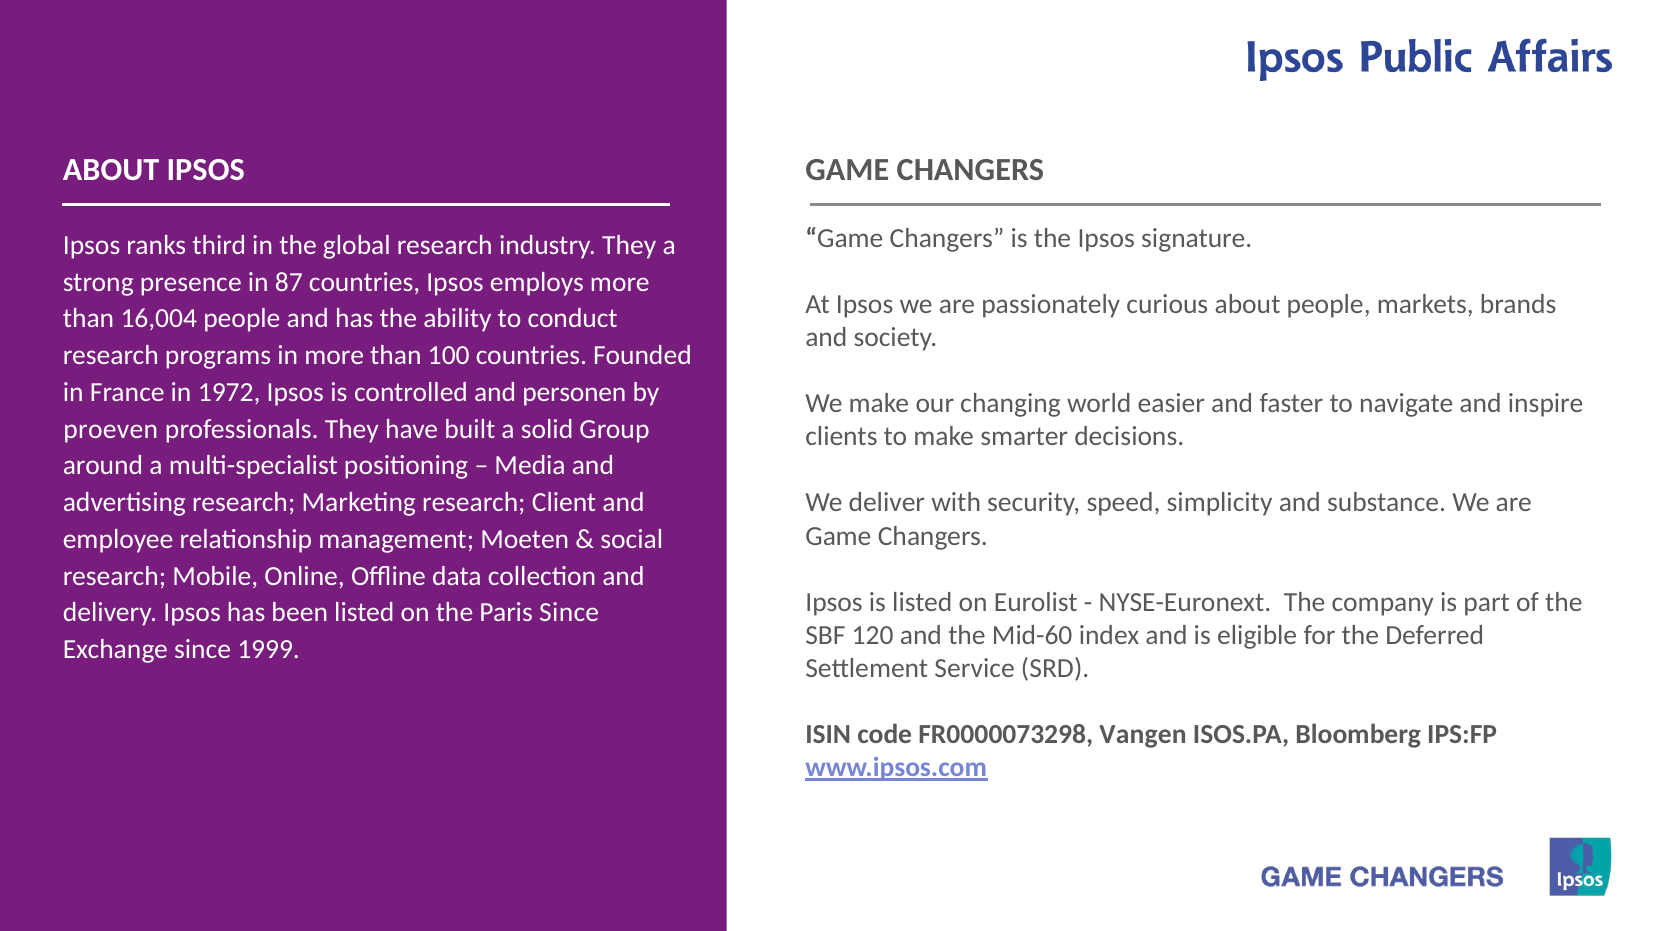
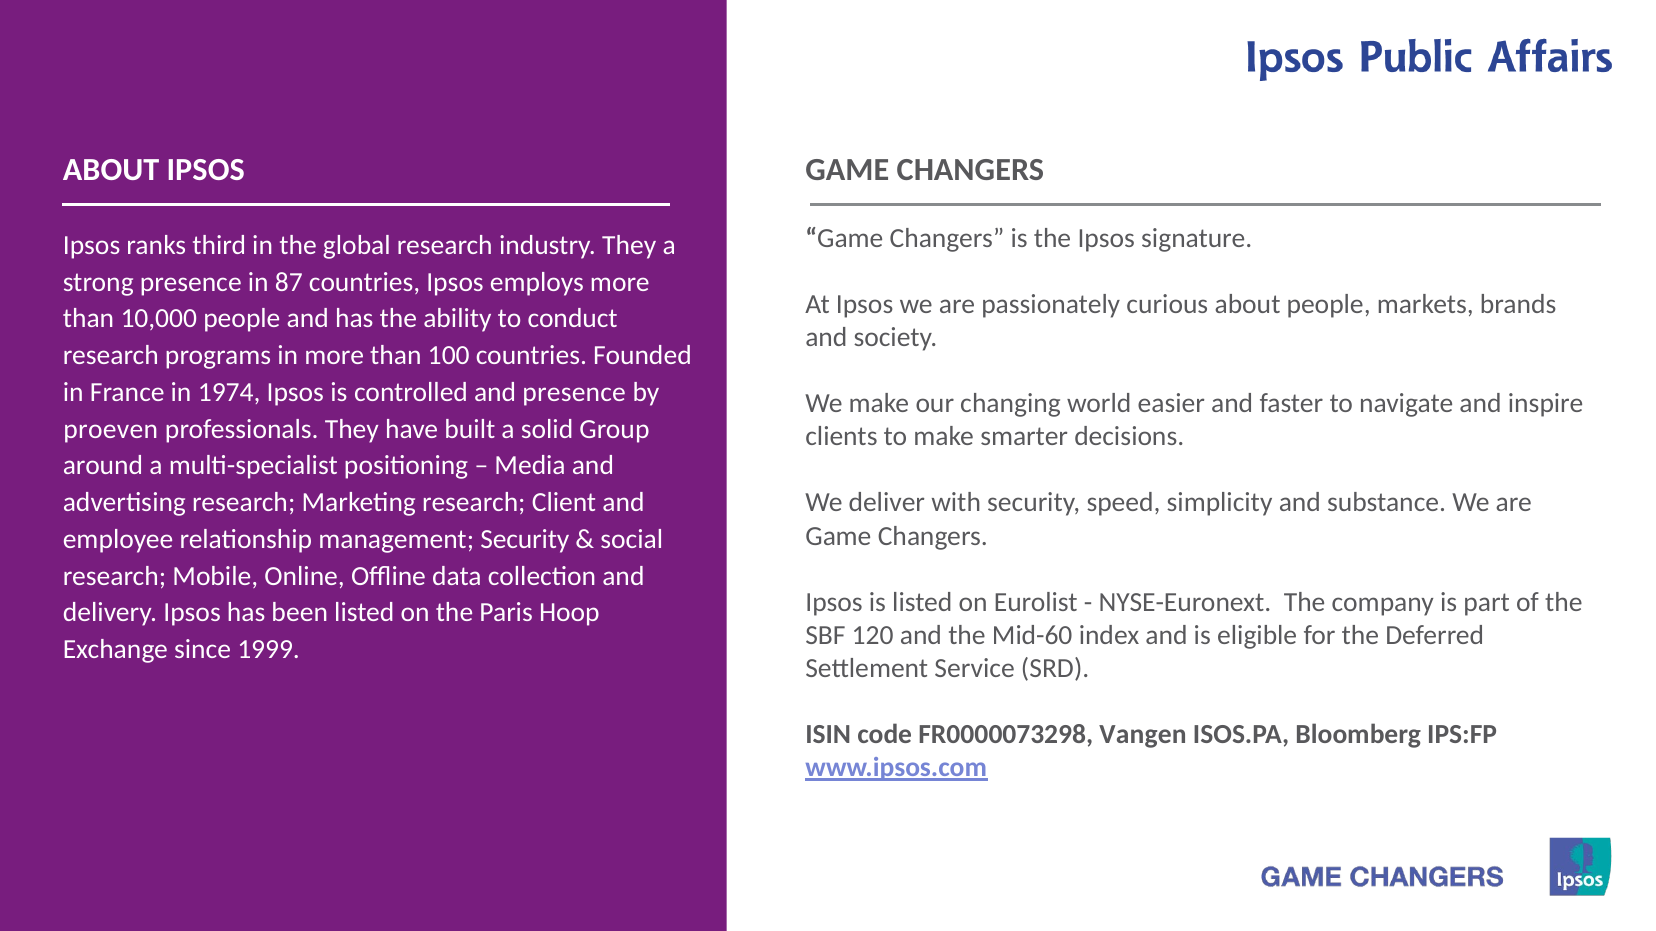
16,004: 16,004 -> 10,000
1972: 1972 -> 1974
and personen: personen -> presence
management Moeten: Moeten -> Security
Paris Since: Since -> Hoop
